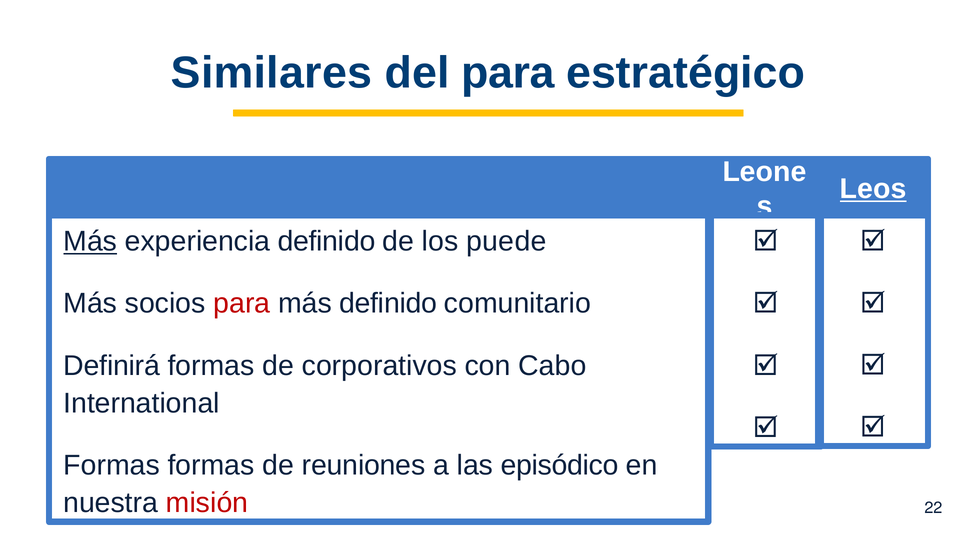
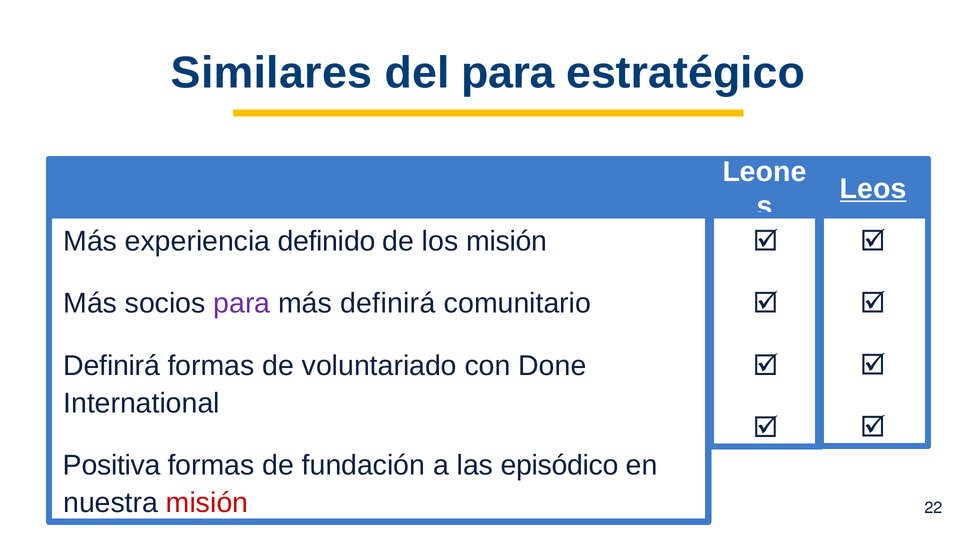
Más at (90, 241) underline: present -> none
los puede: puede -> misión
para at (242, 303) colour: red -> purple
más definido: definido -> definirá
corporativos: corporativos -> voluntariado
Cabo: Cabo -> Done
Formas at (112, 465): Formas -> Positiva
reuniones: reuniones -> fundación
